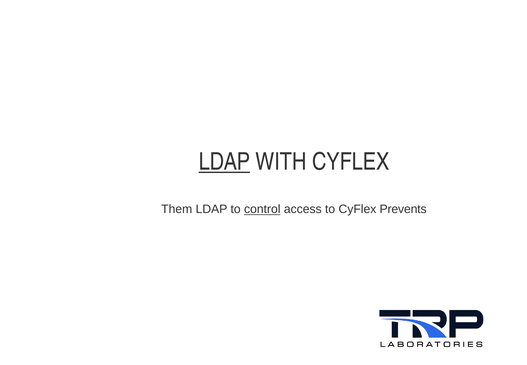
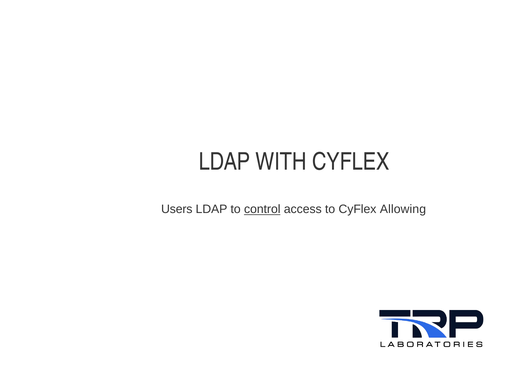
LDAP at (225, 162) underline: present -> none
Them: Them -> Users
Prevents: Prevents -> Allowing
